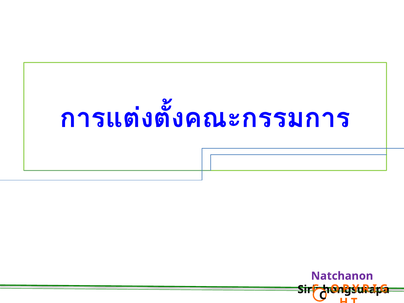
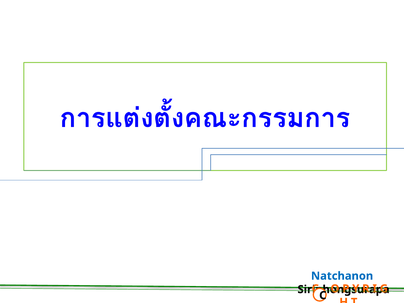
Natchanon colour: purple -> blue
